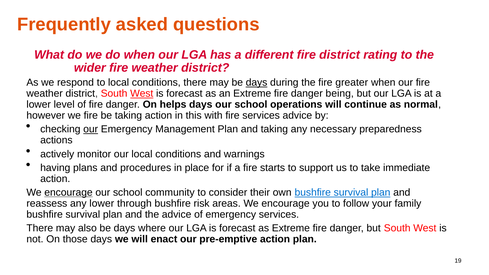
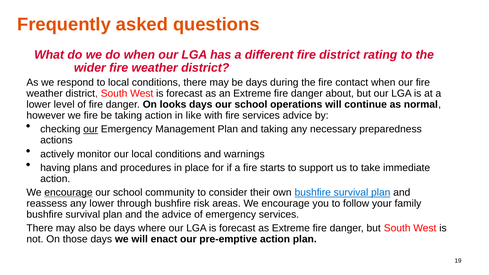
days at (257, 83) underline: present -> none
greater: greater -> contact
West at (142, 94) underline: present -> none
being: being -> about
helps: helps -> looks
this: this -> like
